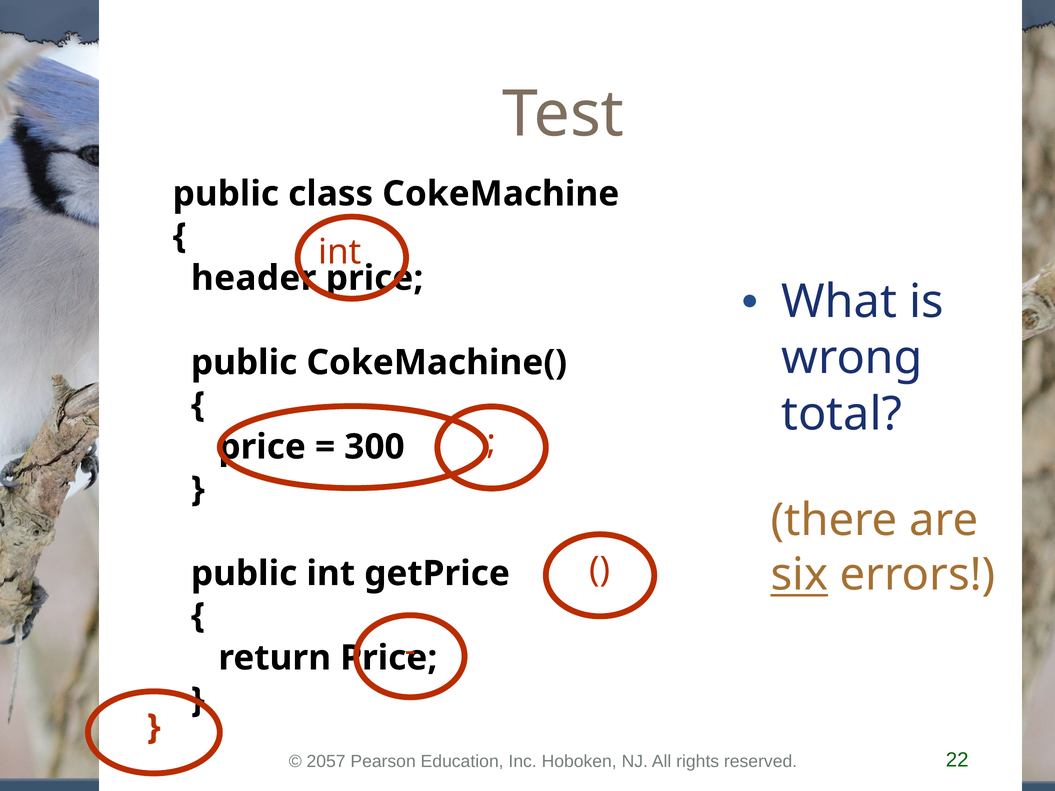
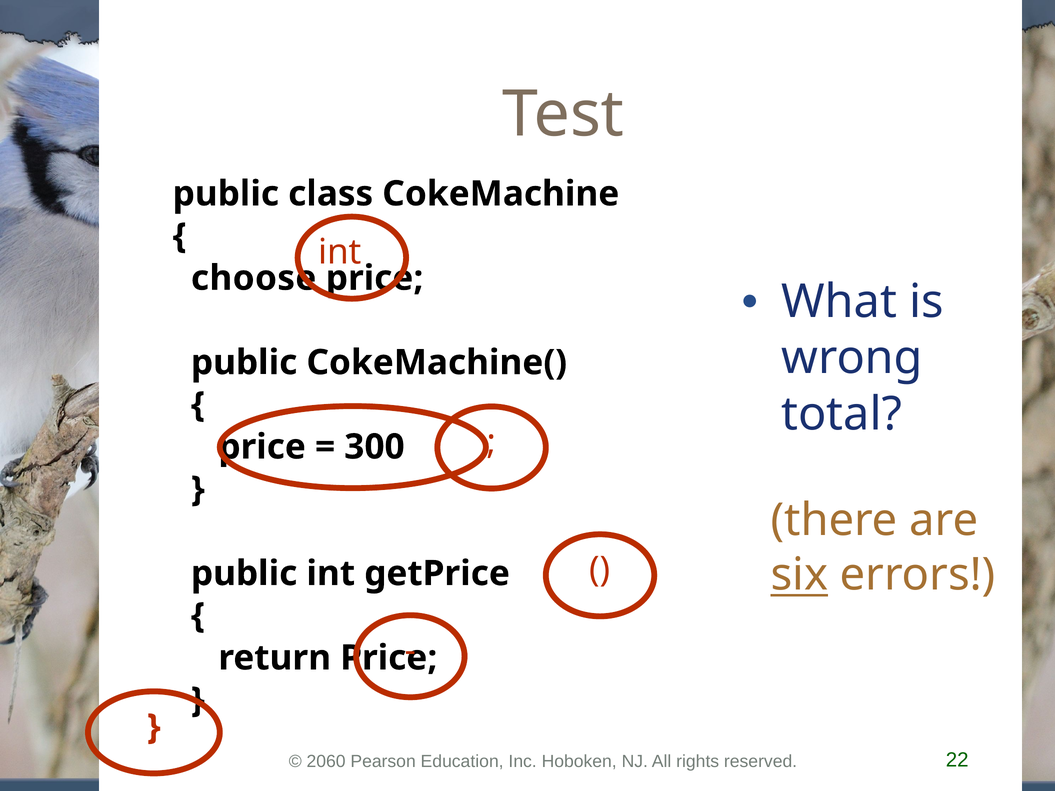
header: header -> choose
2057: 2057 -> 2060
